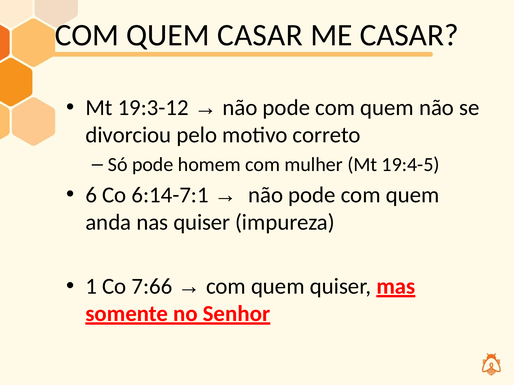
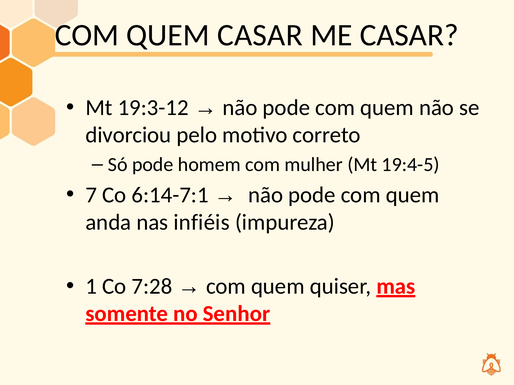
6: 6 -> 7
nas quiser: quiser -> infiéis
7:66: 7:66 -> 7:28
